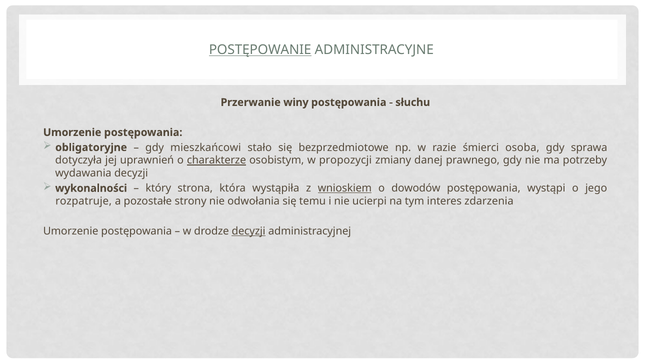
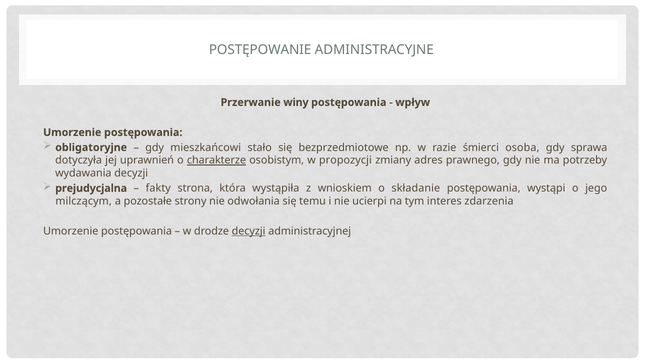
POSTĘPOWANIE underline: present -> none
słuchu: słuchu -> wpływ
danej: danej -> adres
wykonalności: wykonalności -> prejudycjalna
który: który -> fakty
wnioskiem underline: present -> none
dowodów: dowodów -> składanie
rozpatruje: rozpatruje -> milczącym
